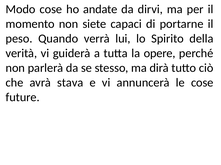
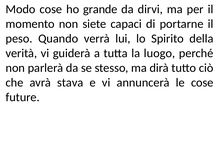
andate: andate -> grande
opere: opere -> luogo
